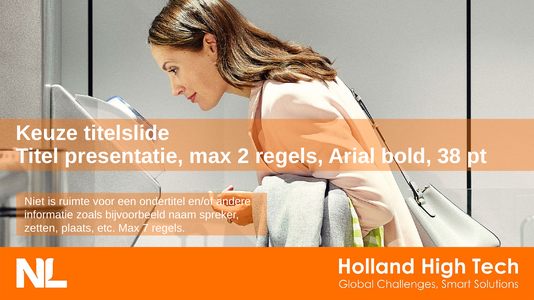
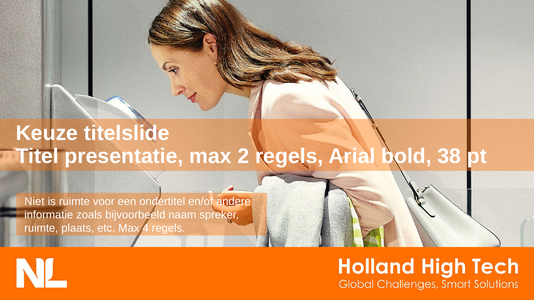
zetten at (41, 229): zetten -> ruimte
7: 7 -> 4
